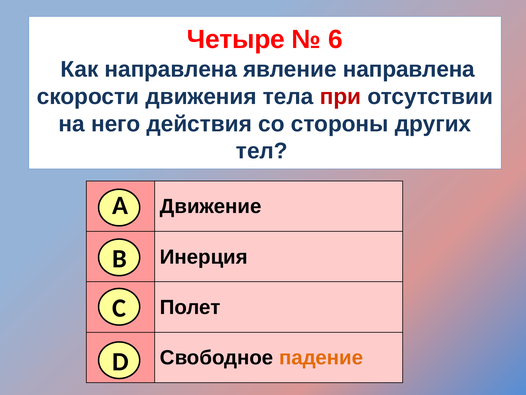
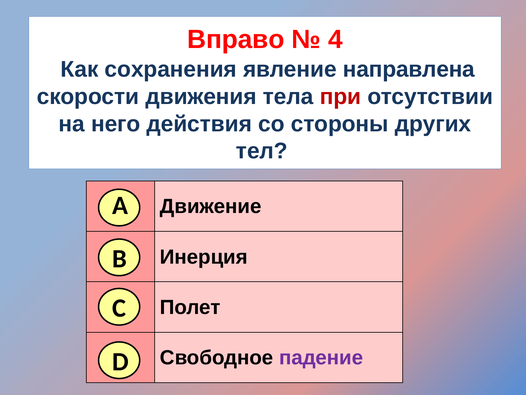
Четыре: Четыре -> Вправо
6: 6 -> 4
Как направлена: направлена -> сохранения
падение colour: orange -> purple
